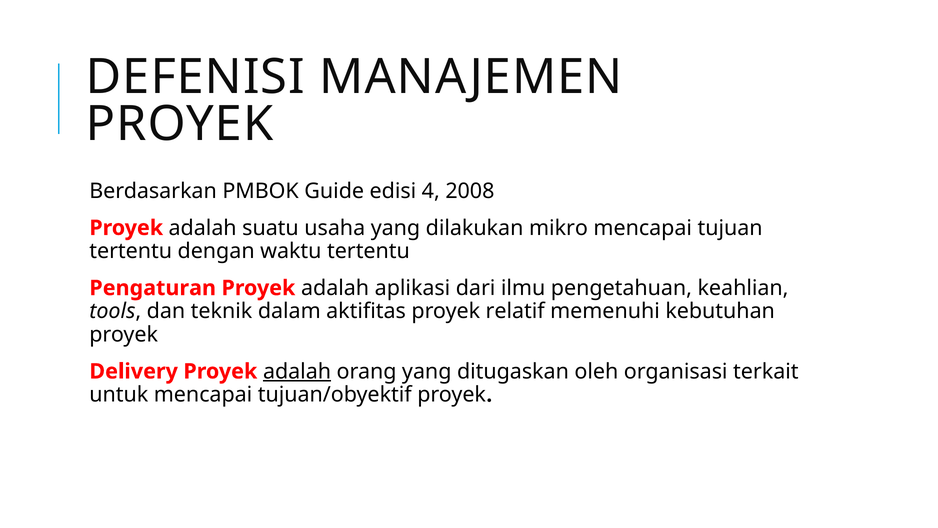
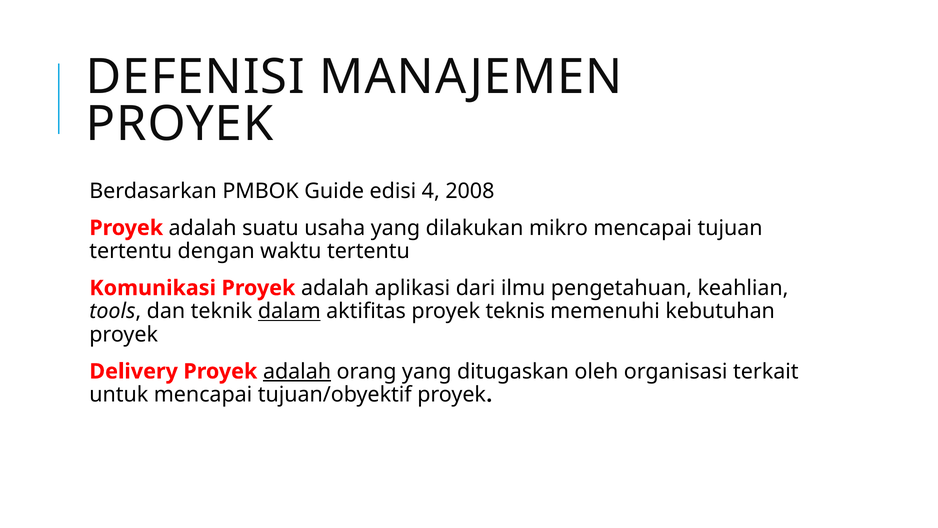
Pengaturan: Pengaturan -> Komunikasi
dalam underline: none -> present
relatif: relatif -> teknis
